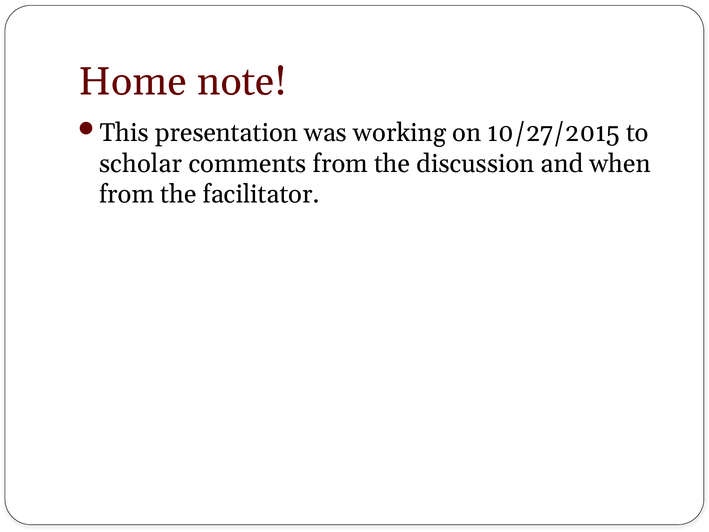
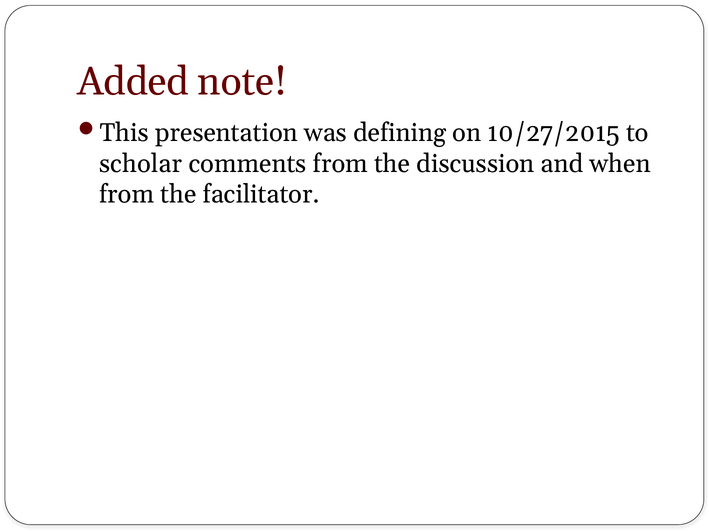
Home: Home -> Added
working: working -> defining
